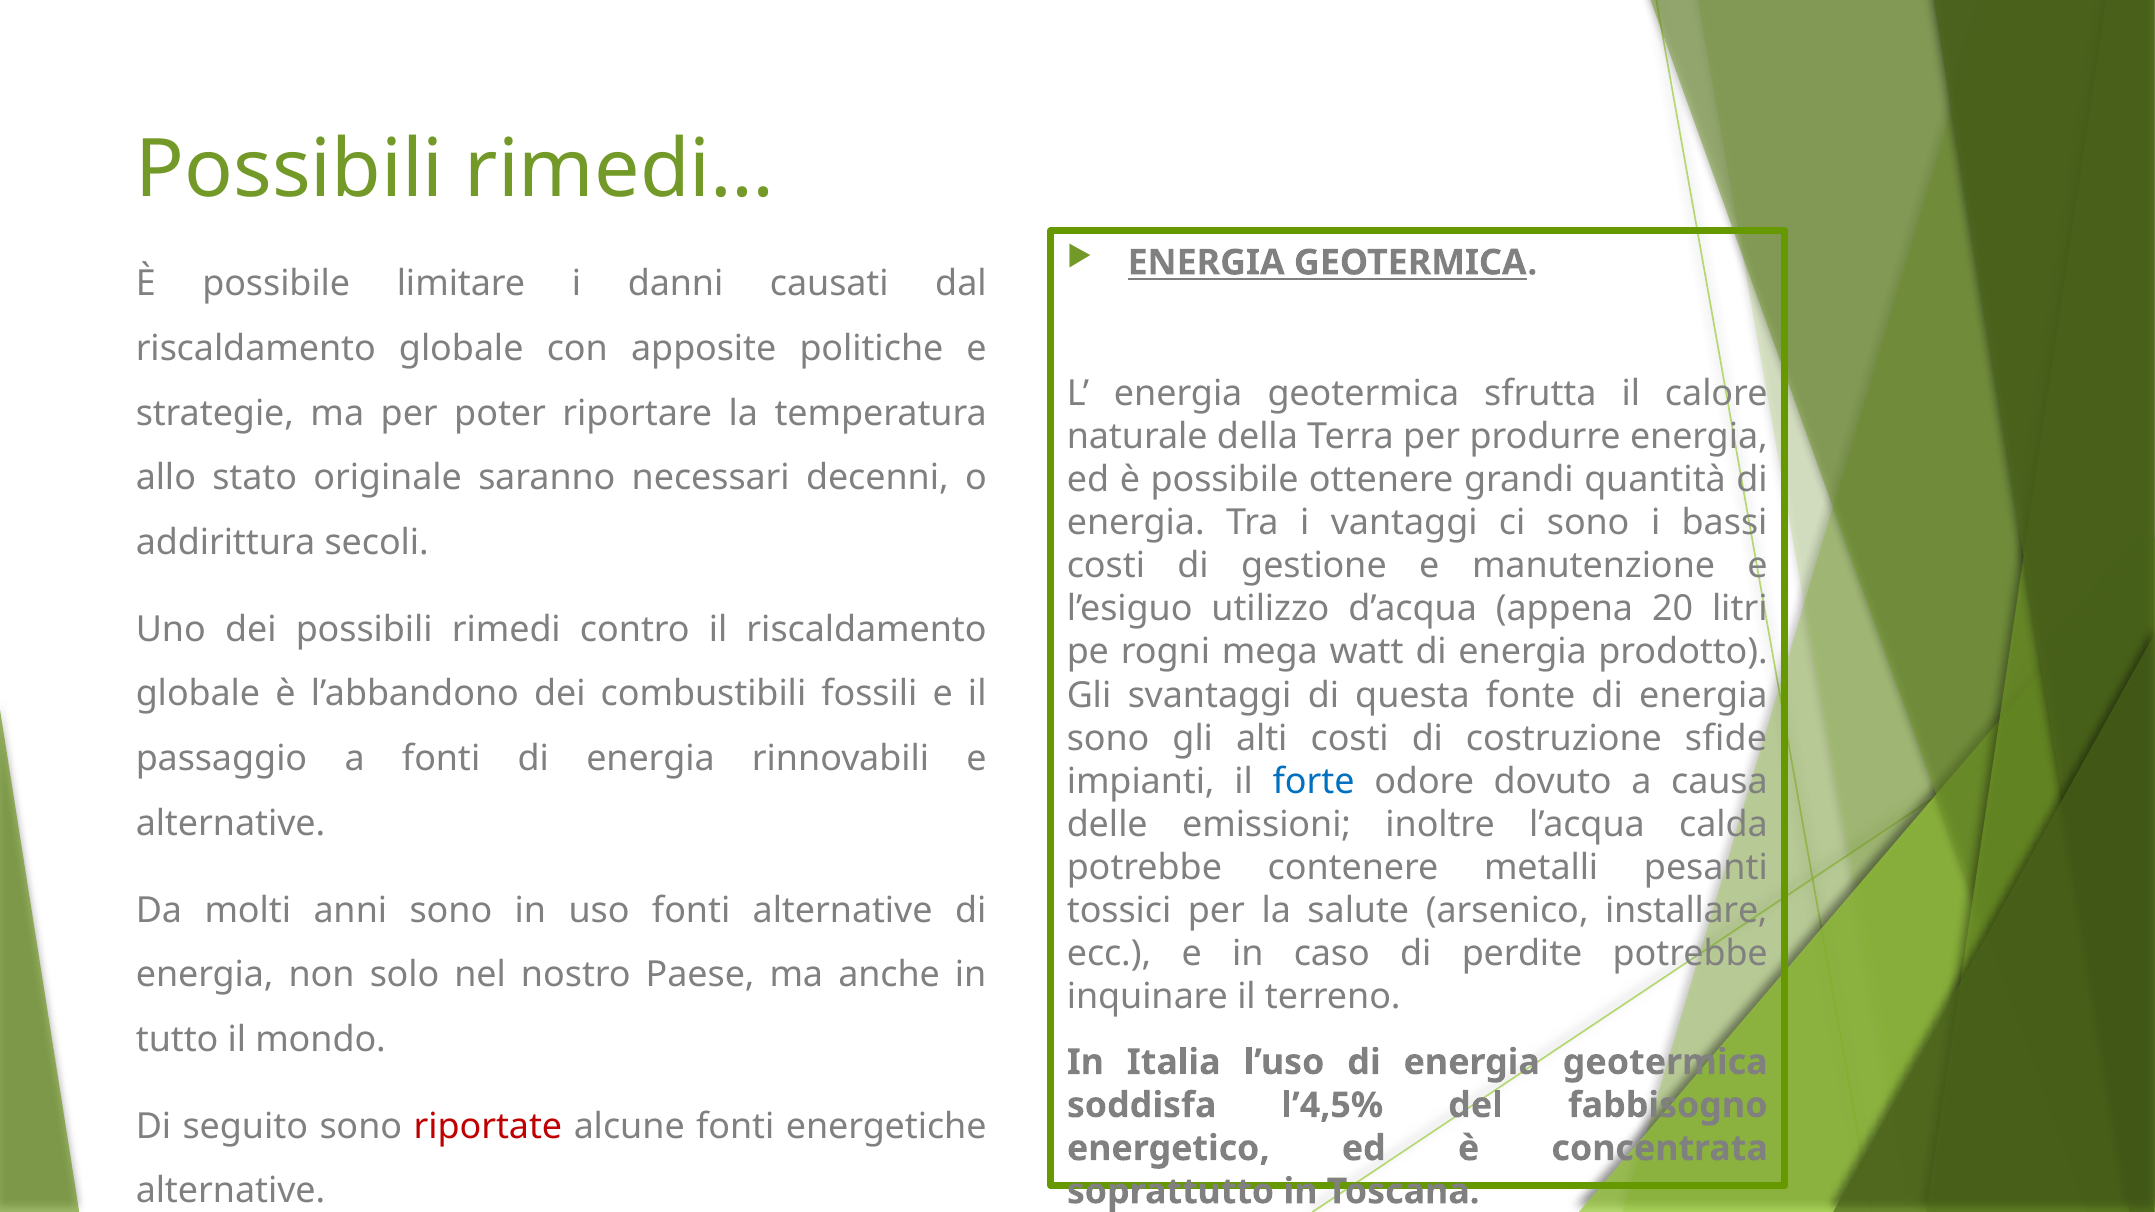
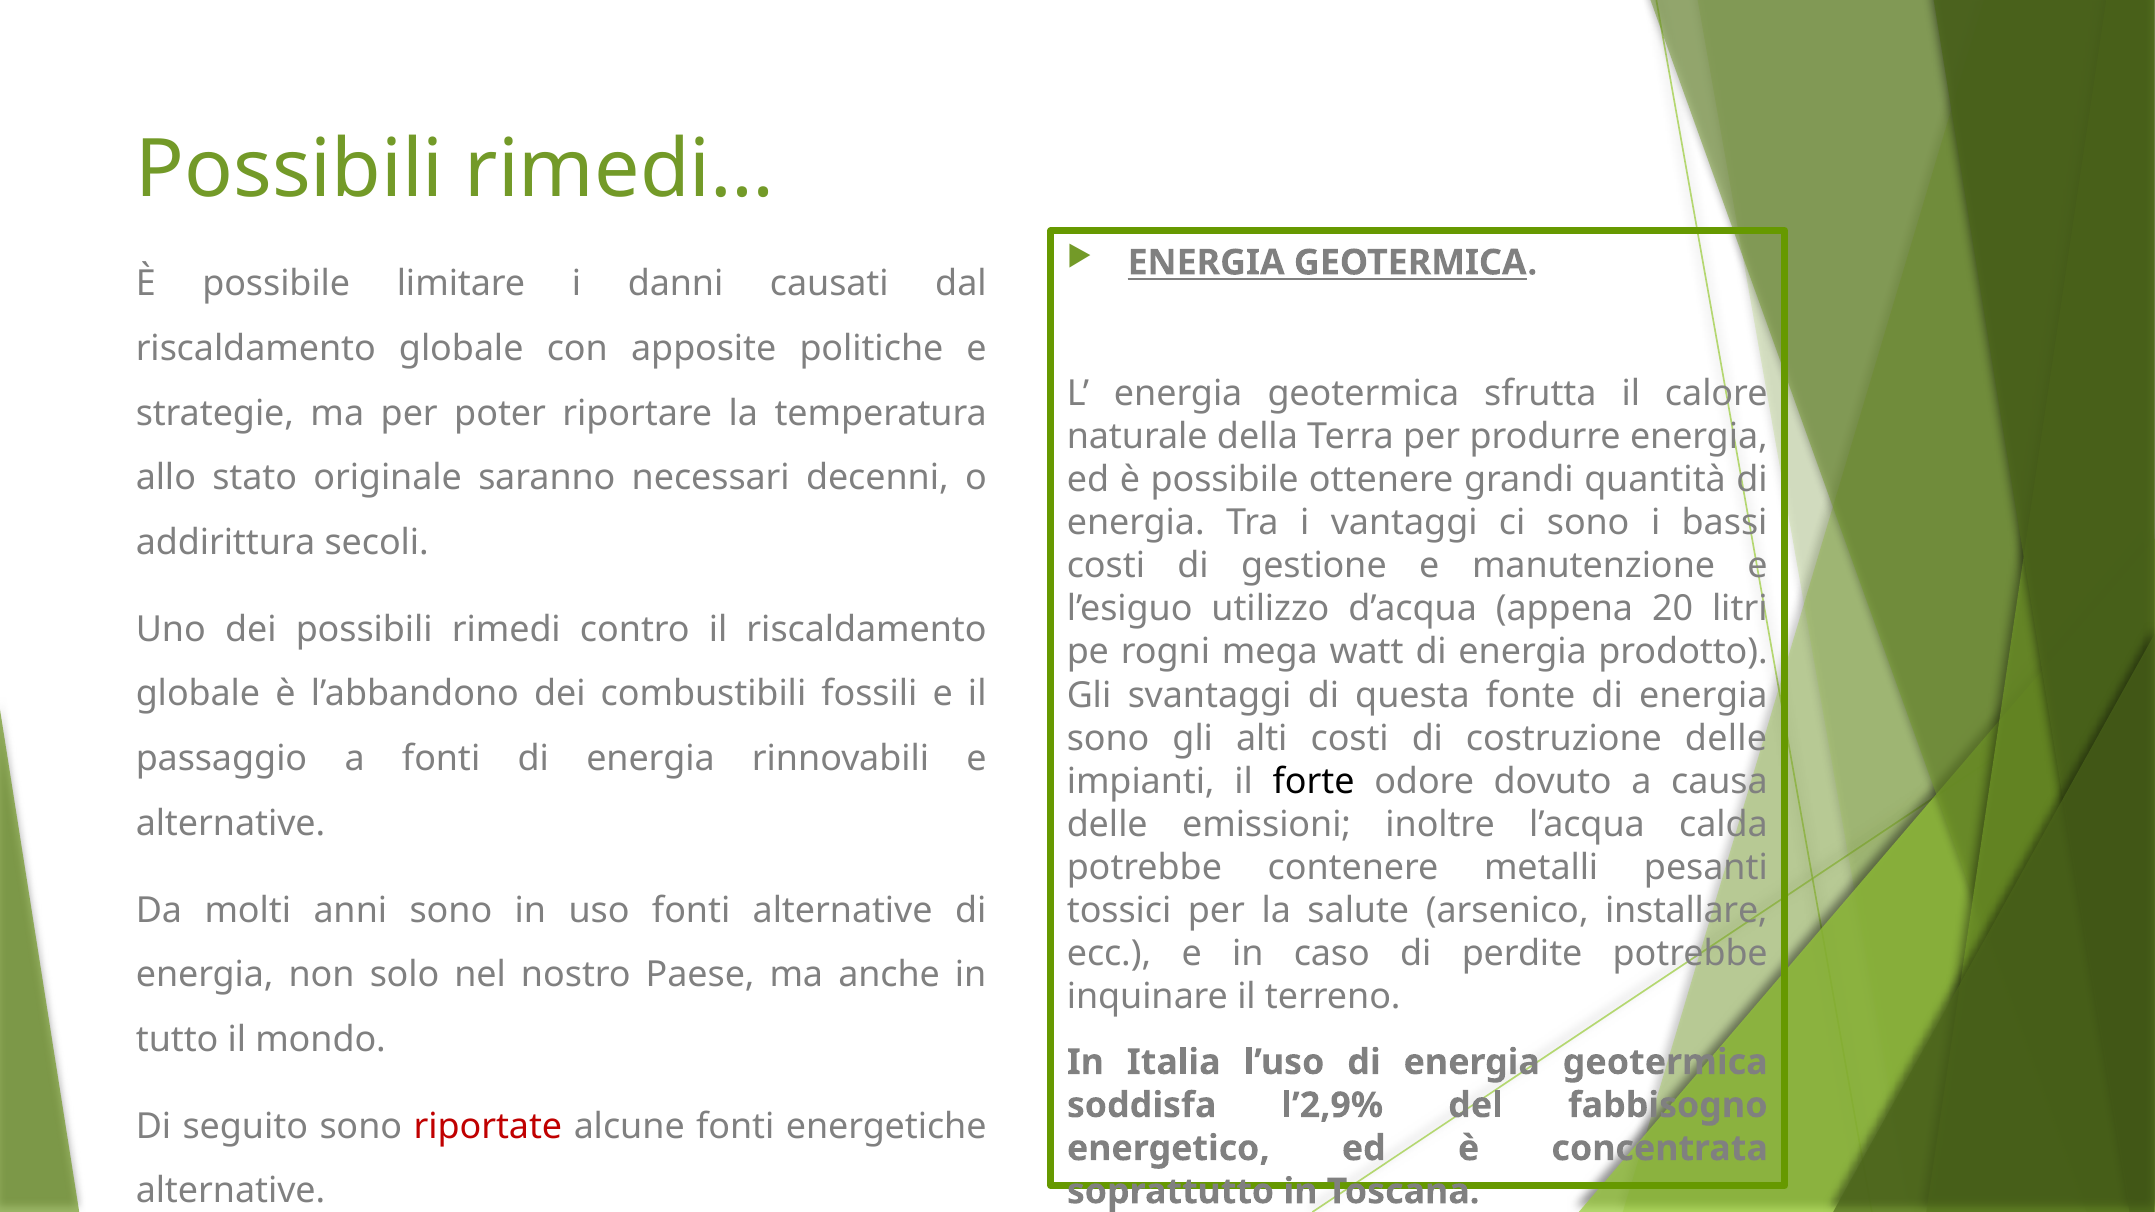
costruzione sfide: sfide -> delle
forte colour: blue -> black
l’4,5%: l’4,5% -> l’2,9%
